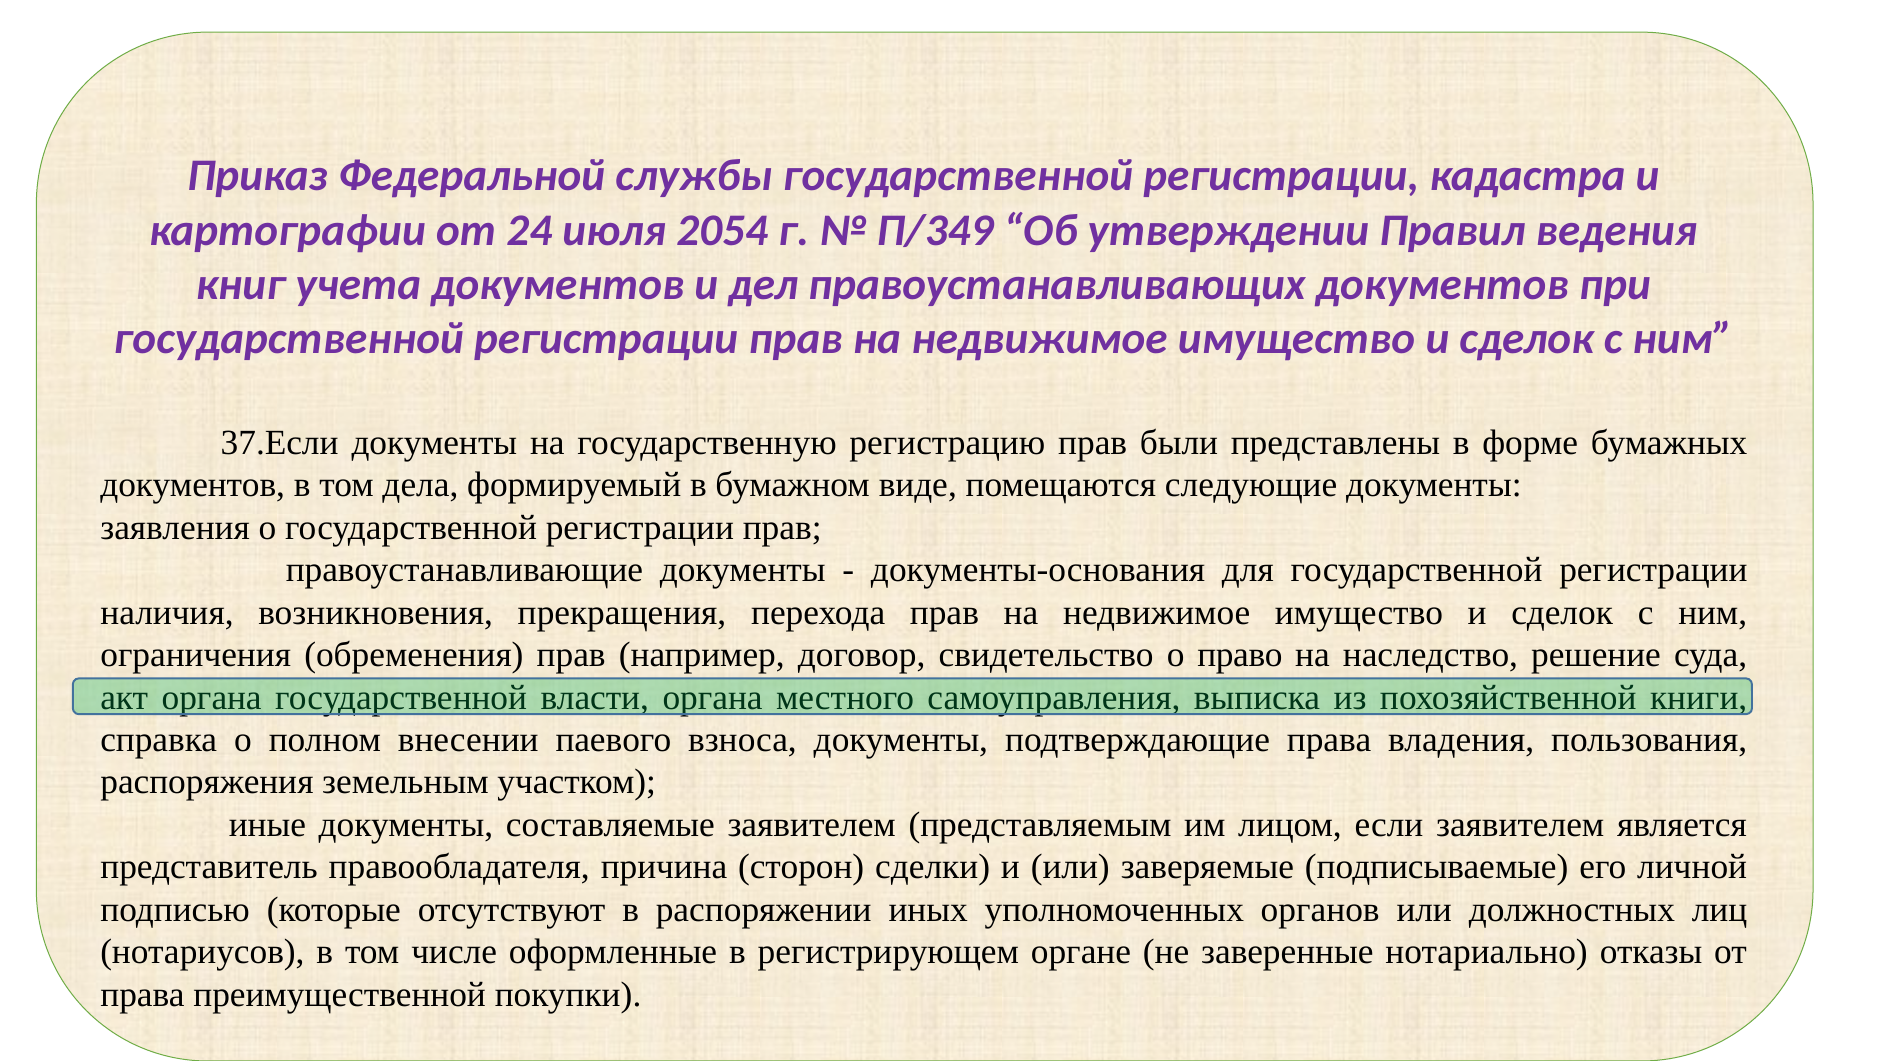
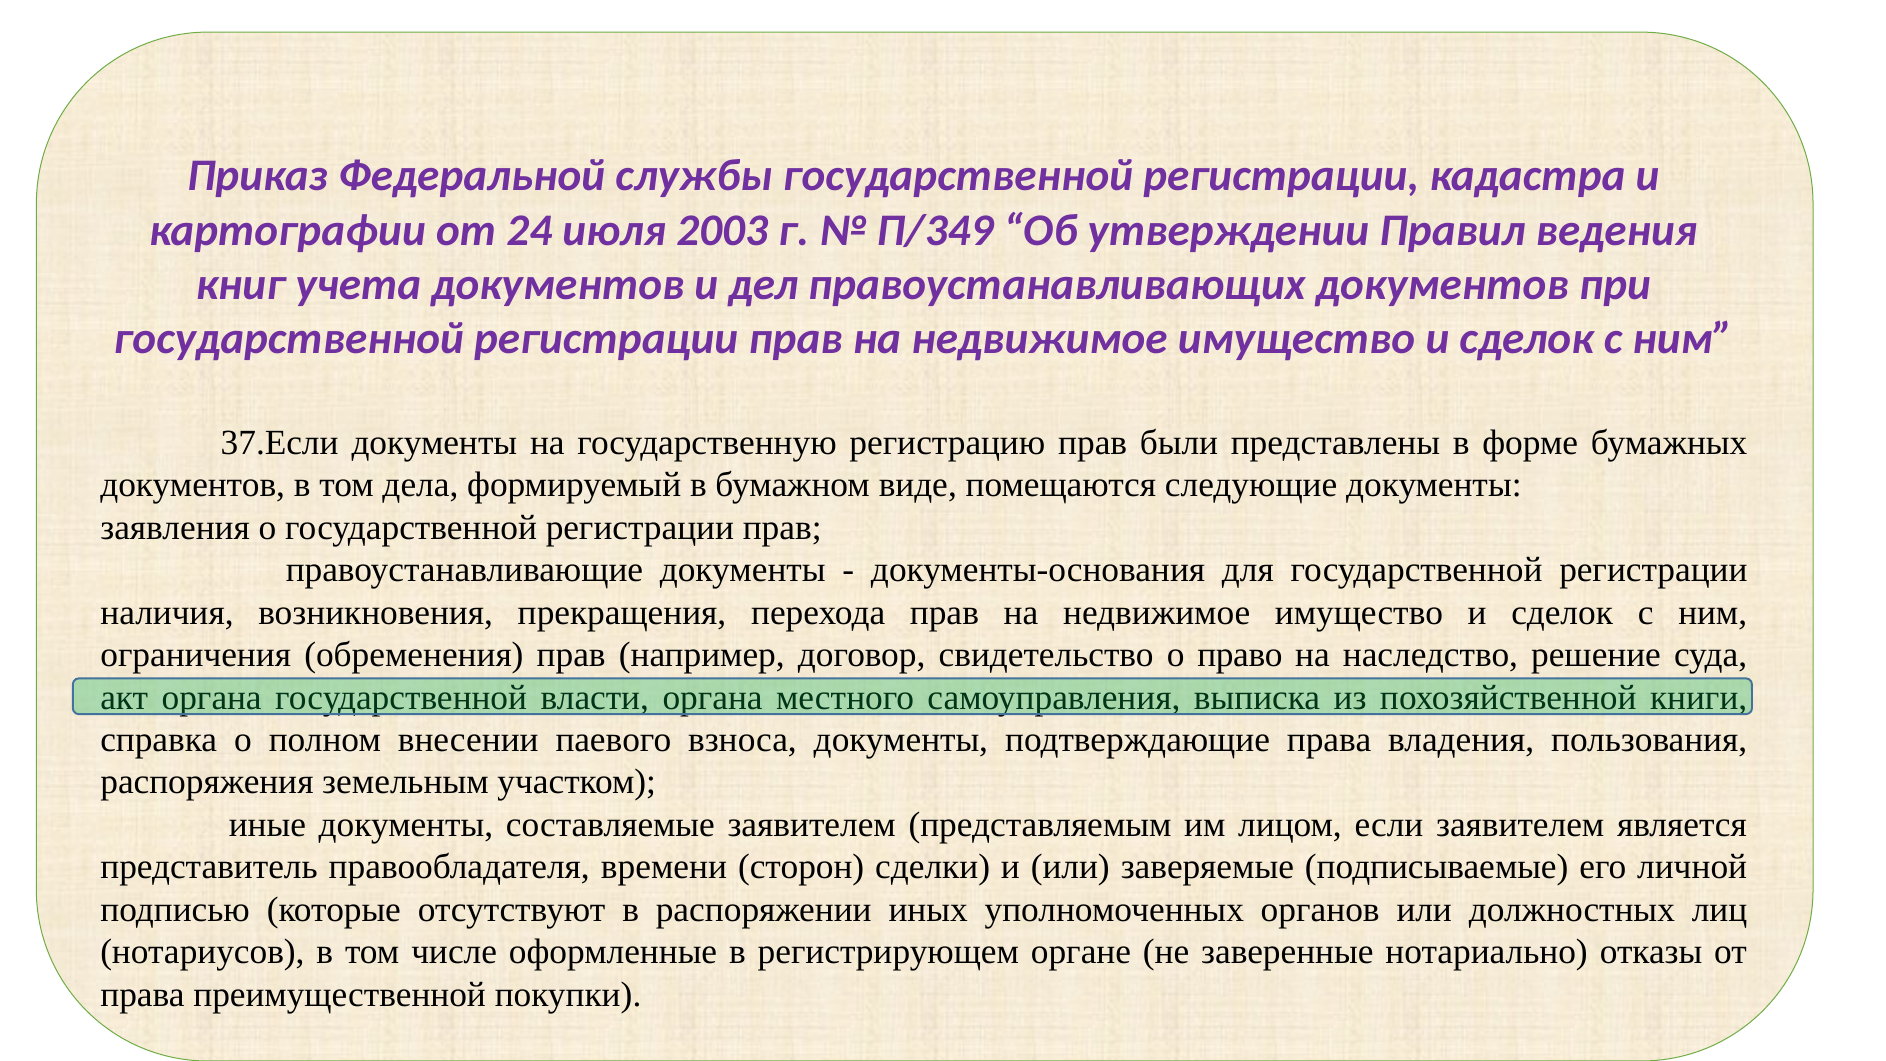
2054: 2054 -> 2003
причина: причина -> времени
